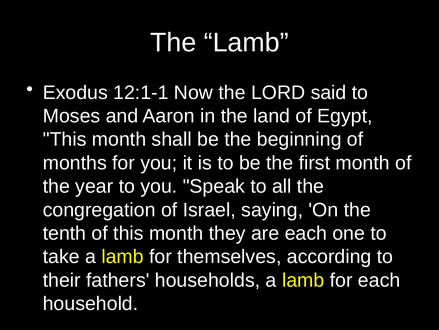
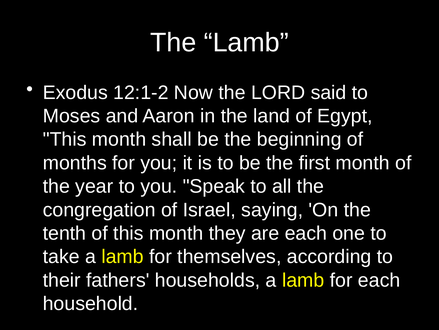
12:1-1: 12:1-1 -> 12:1-2
